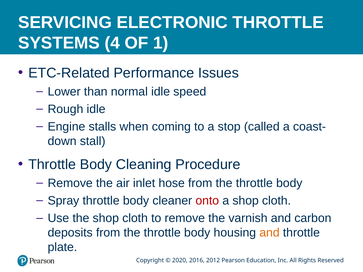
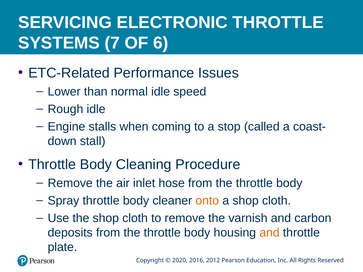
4: 4 -> 7
1: 1 -> 6
onto colour: red -> orange
